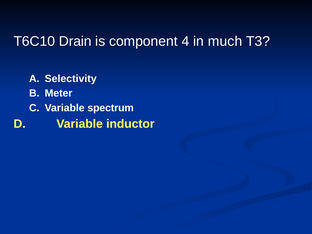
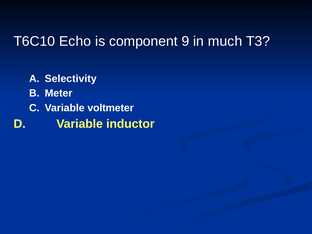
Drain: Drain -> Echo
4: 4 -> 9
spectrum: spectrum -> voltmeter
